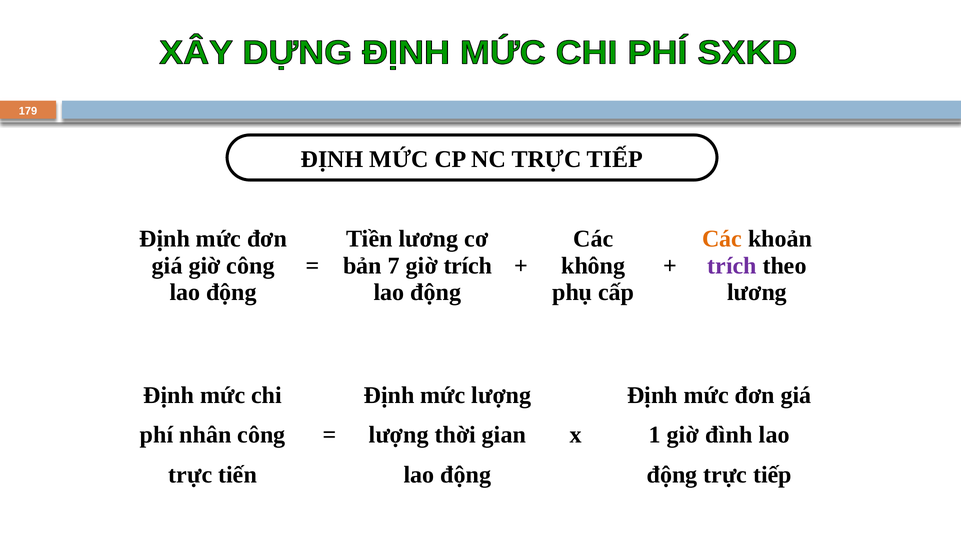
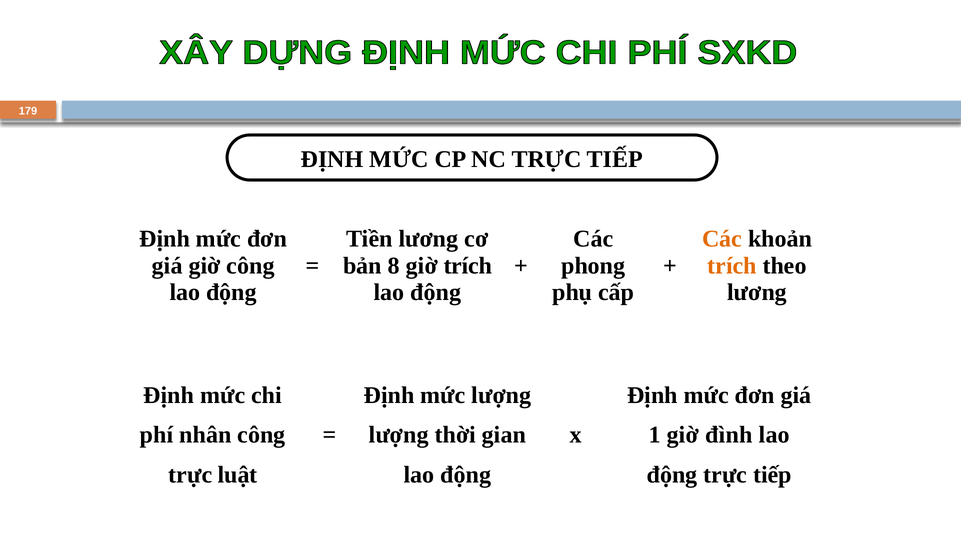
7: 7 -> 8
không: không -> phong
trích at (732, 266) colour: purple -> orange
tiến: tiến -> luật
